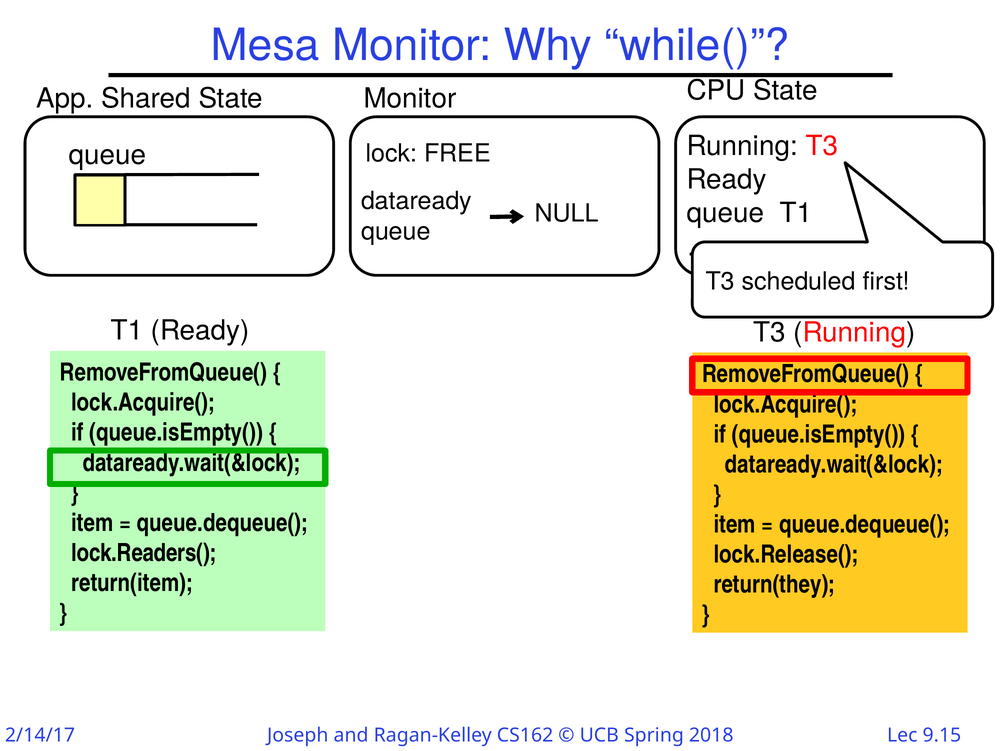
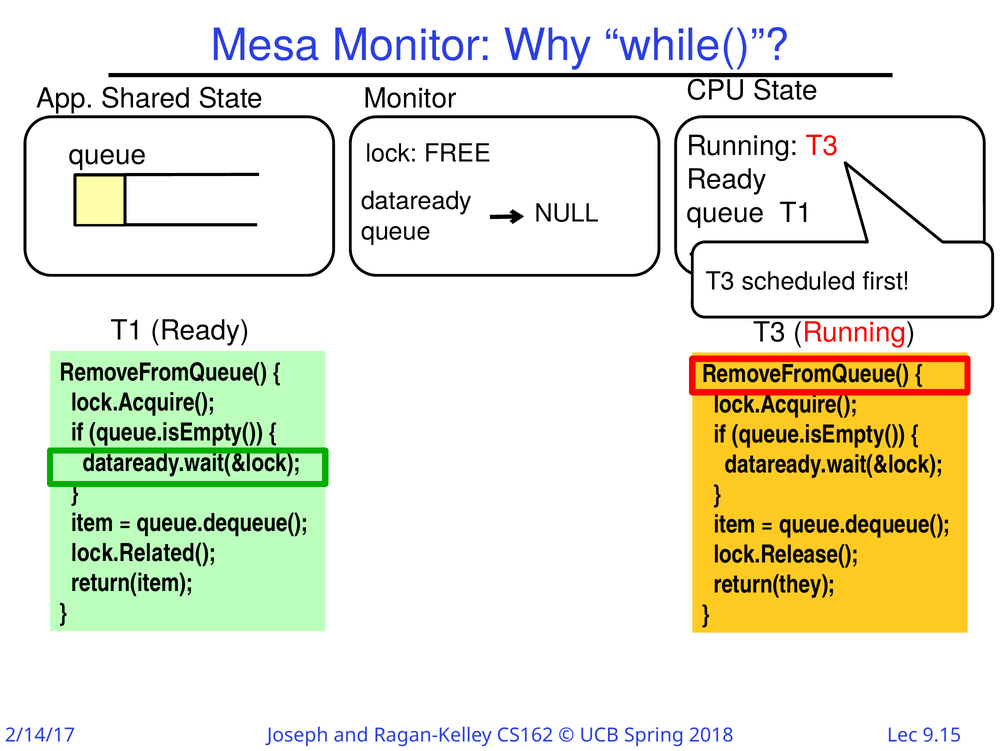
lock.Readers(: lock.Readers( -> lock.Related(
